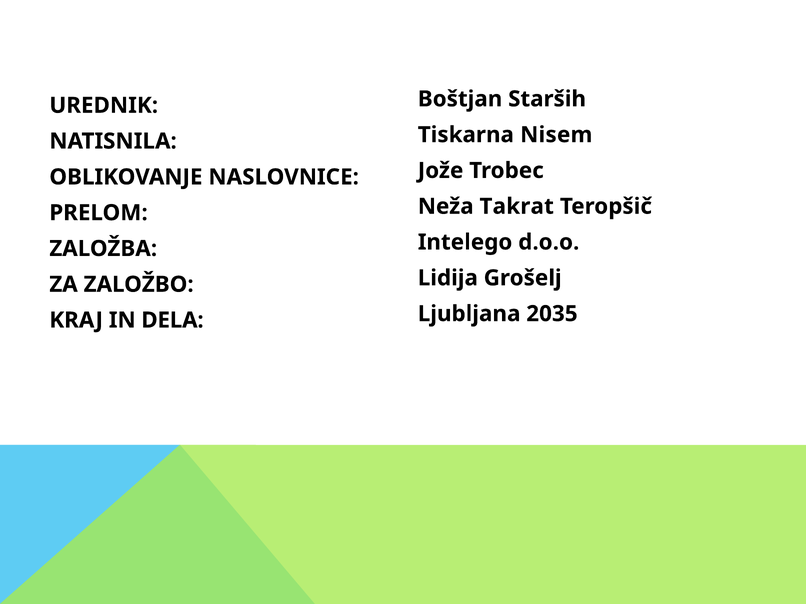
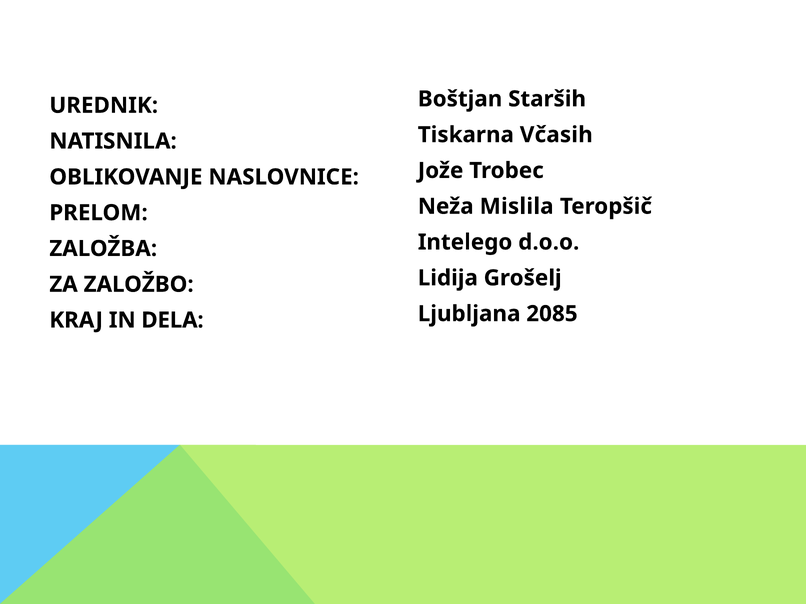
Nisem: Nisem -> Včasih
Takrat: Takrat -> Mislila
2035: 2035 -> 2085
